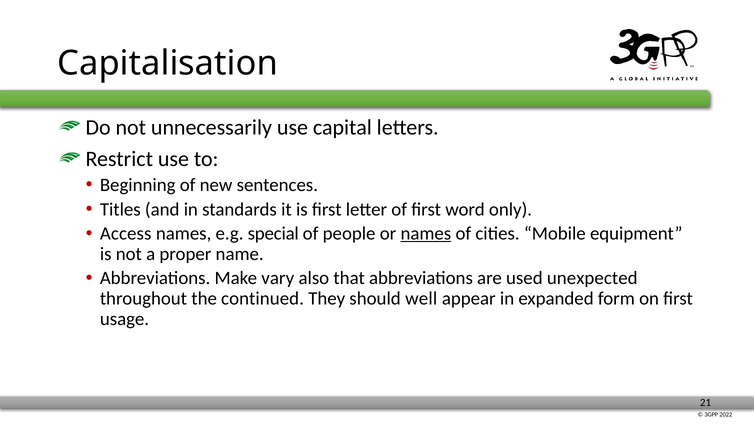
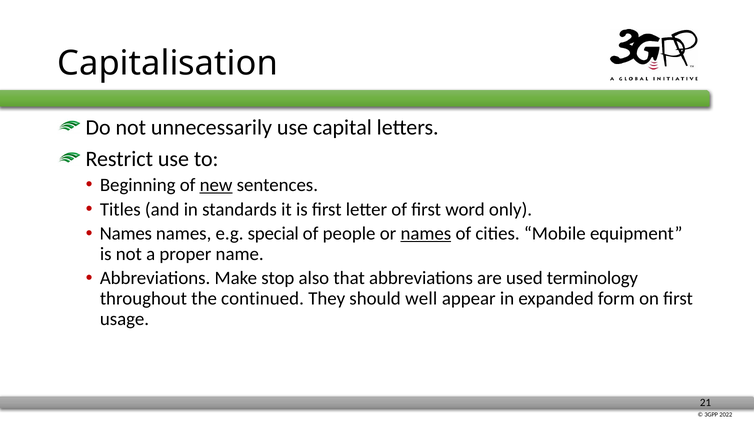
new underline: none -> present
Access at (126, 234): Access -> Names
vary: vary -> stop
unexpected: unexpected -> terminology
